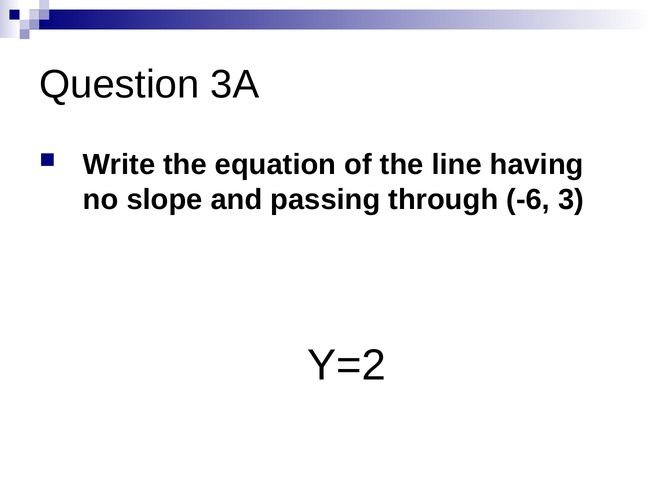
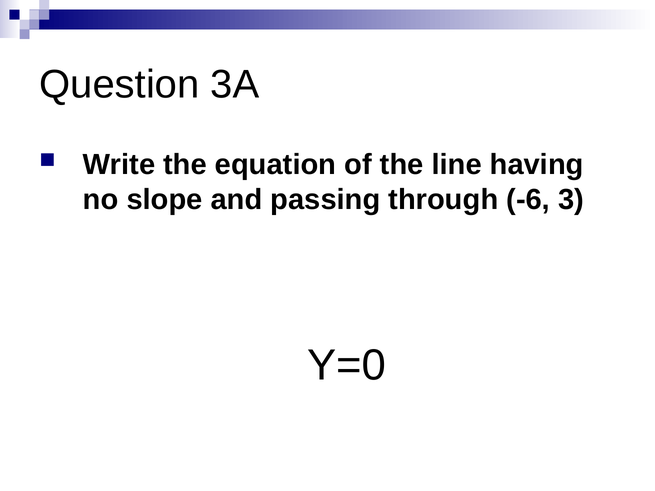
Y=2: Y=2 -> Y=0
